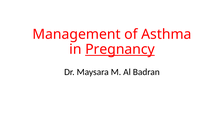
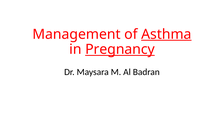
Asthma underline: none -> present
